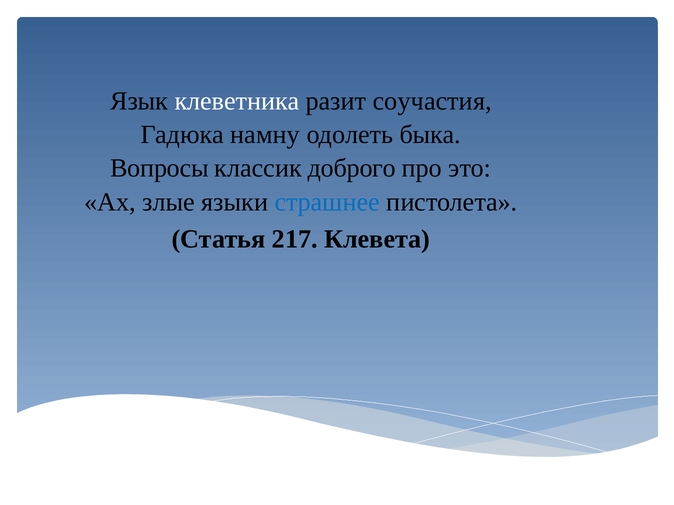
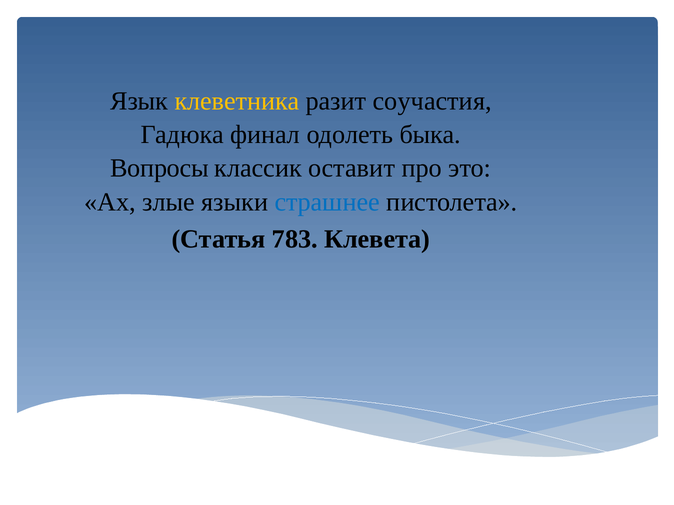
клеветника colour: white -> yellow
намну: намну -> финал
доброго: доброго -> оставит
217: 217 -> 783
